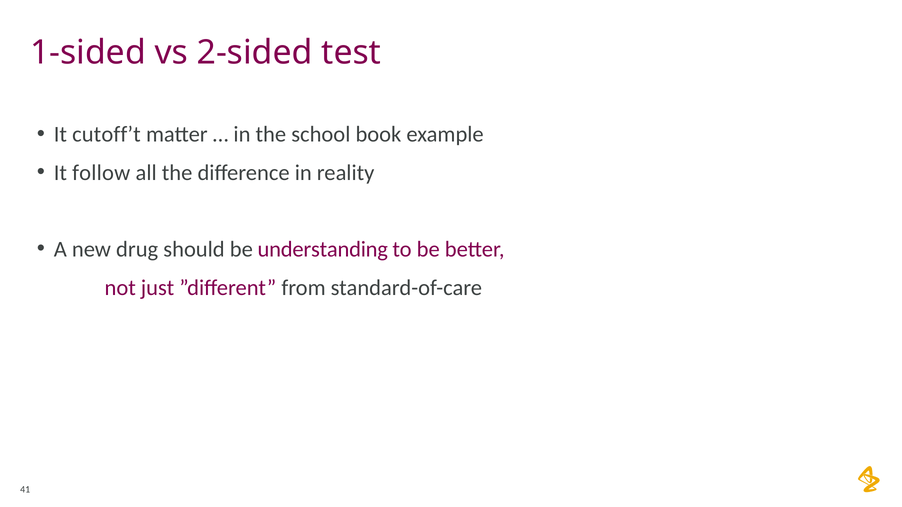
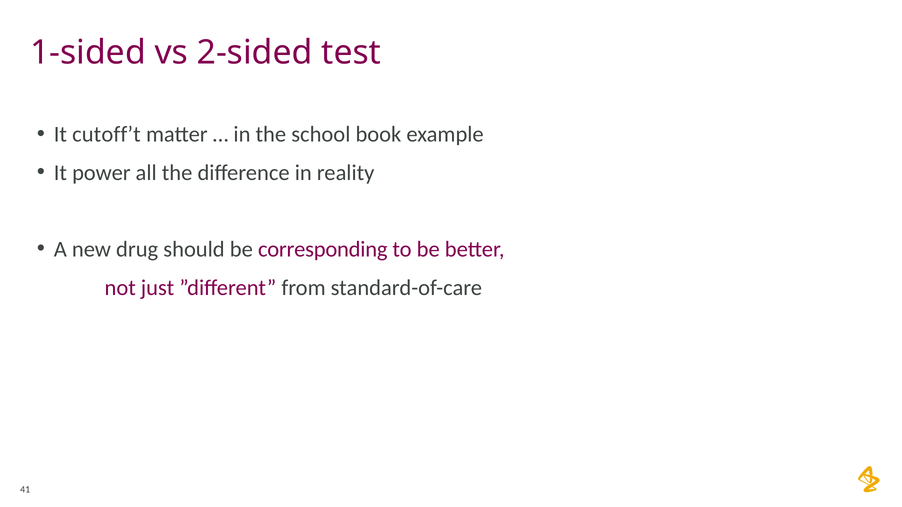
follow: follow -> power
understanding: understanding -> corresponding
